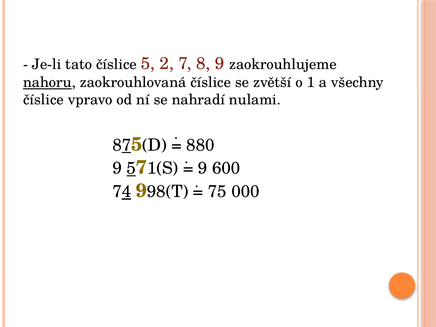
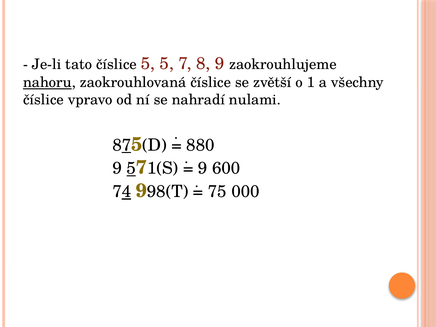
5 2: 2 -> 5
